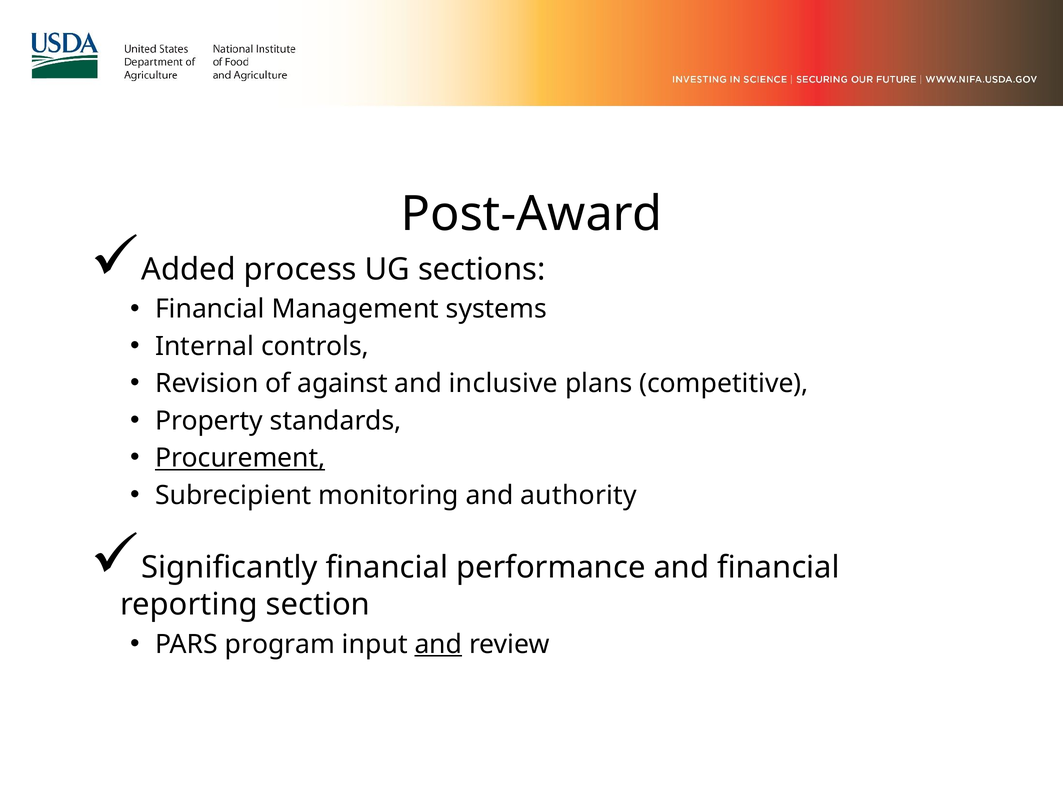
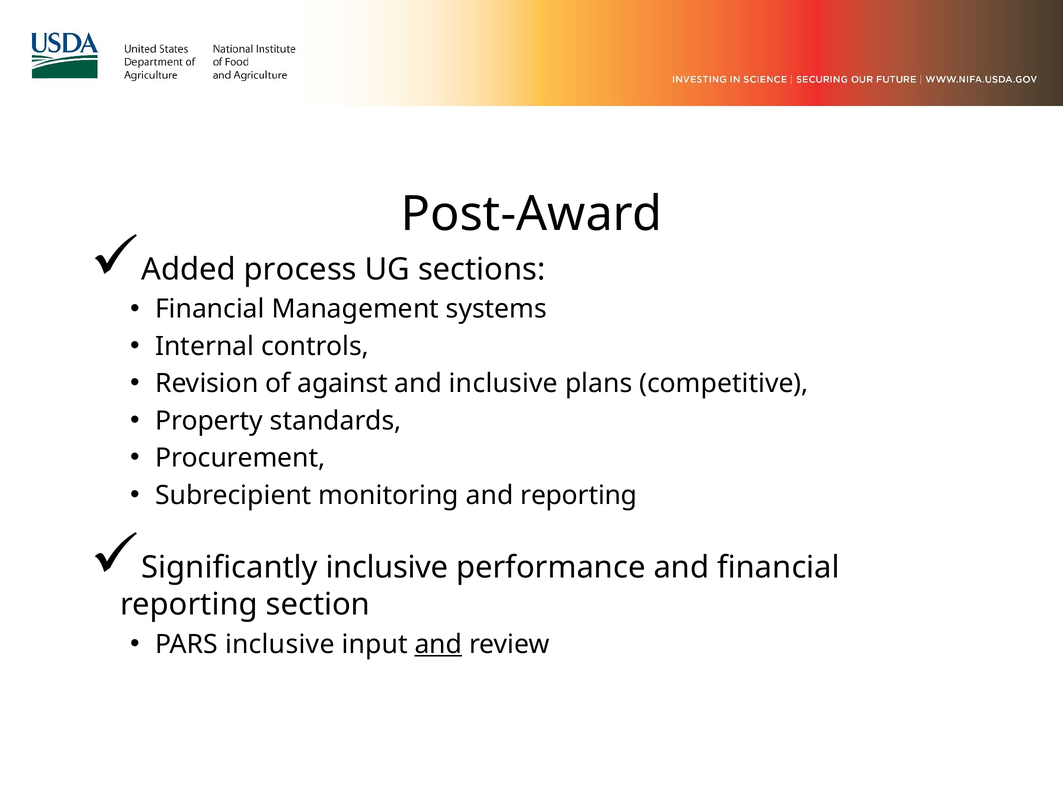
Procurement underline: present -> none
and authority: authority -> reporting
Significantly financial: financial -> inclusive
PARS program: program -> inclusive
